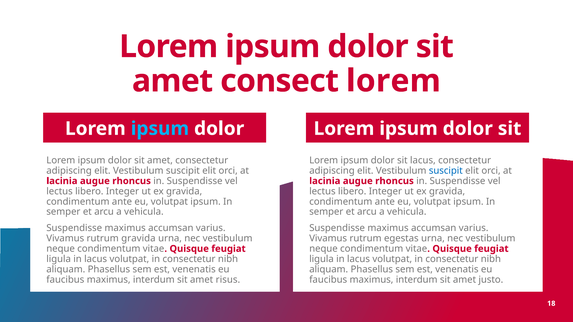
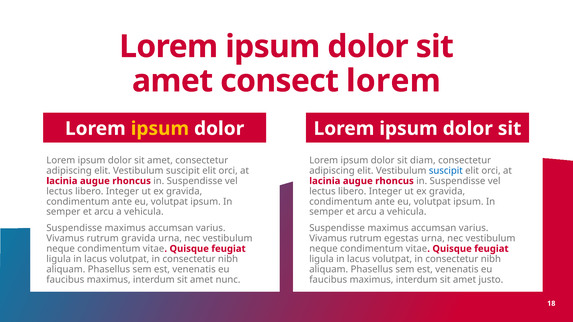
ipsum at (160, 129) colour: light blue -> yellow
sit lacus: lacus -> diam
risus: risus -> nunc
